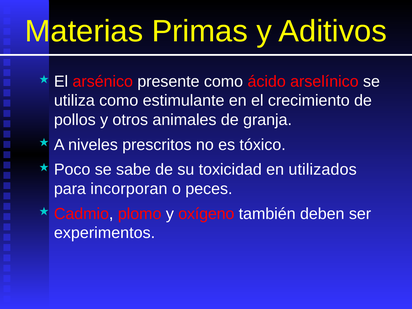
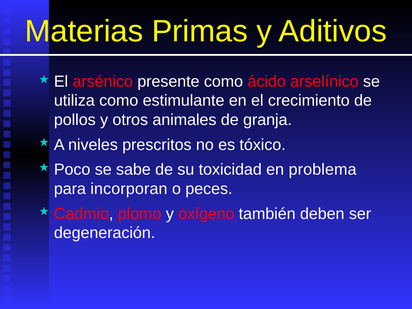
utilizados: utilizados -> problema
experimentos: experimentos -> degeneración
